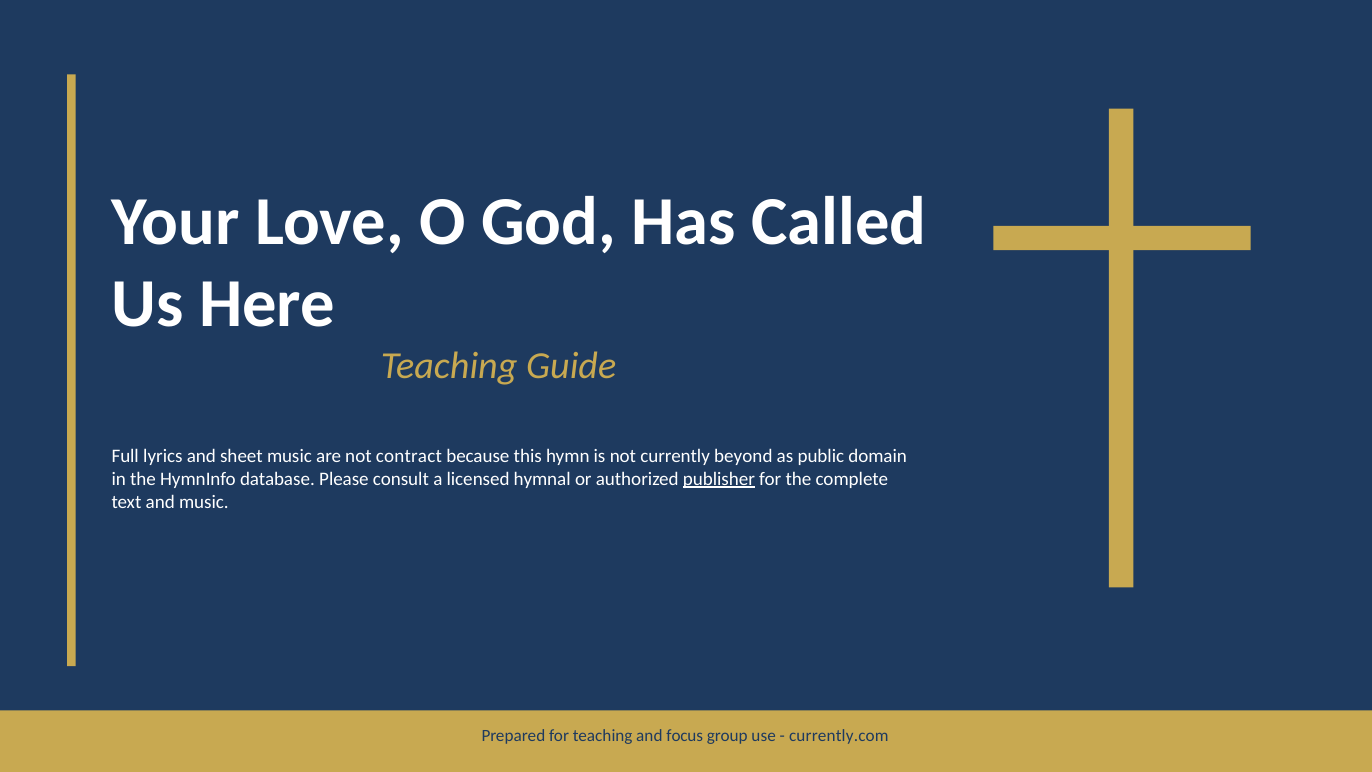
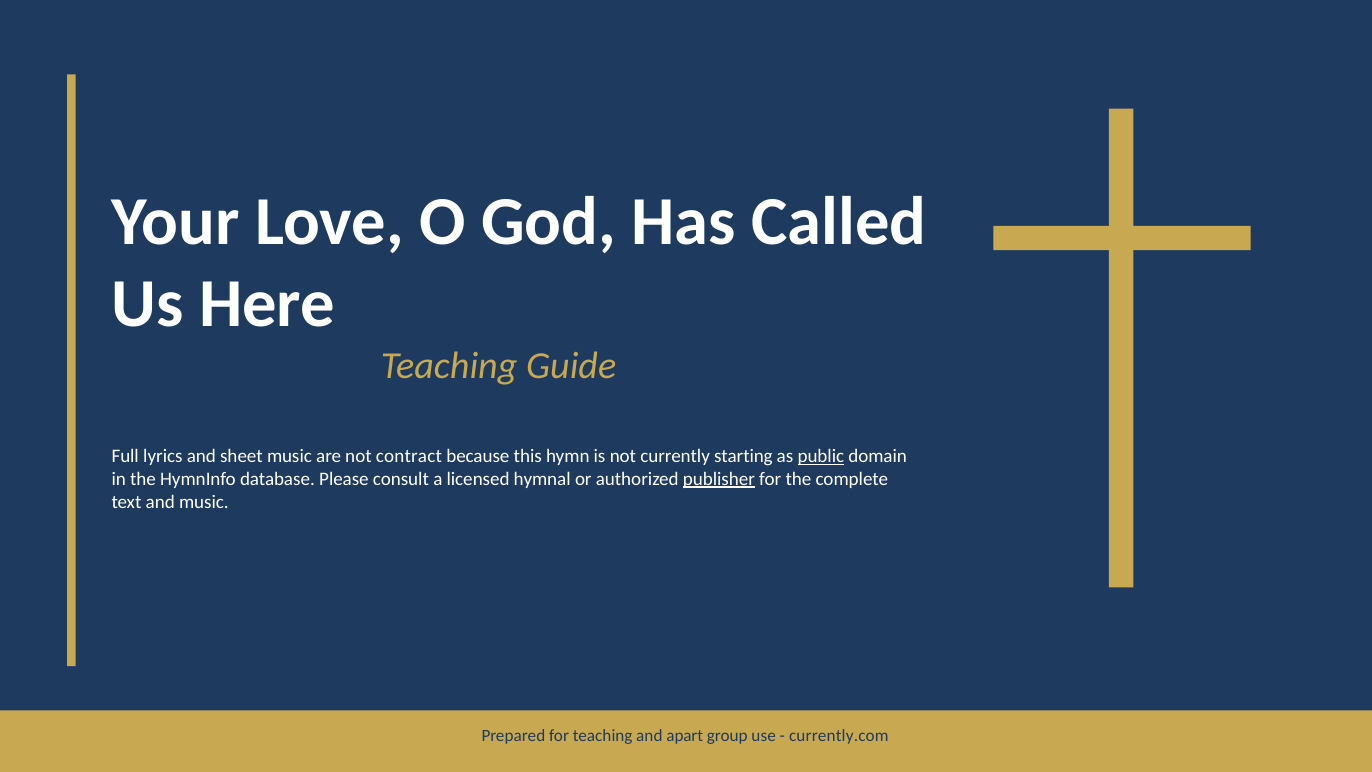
beyond: beyond -> starting
public underline: none -> present
focus: focus -> apart
